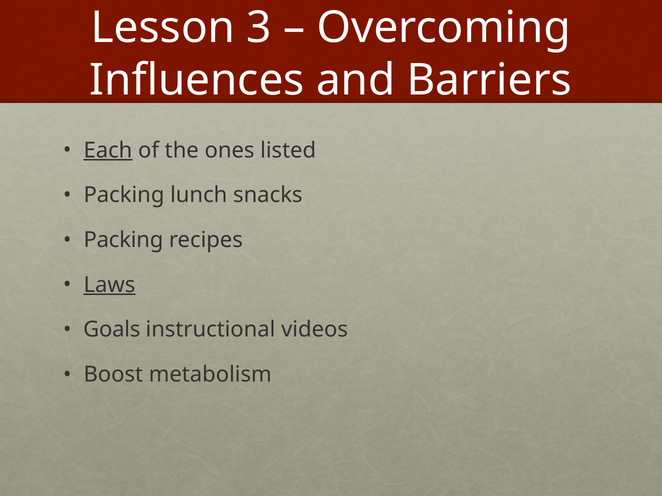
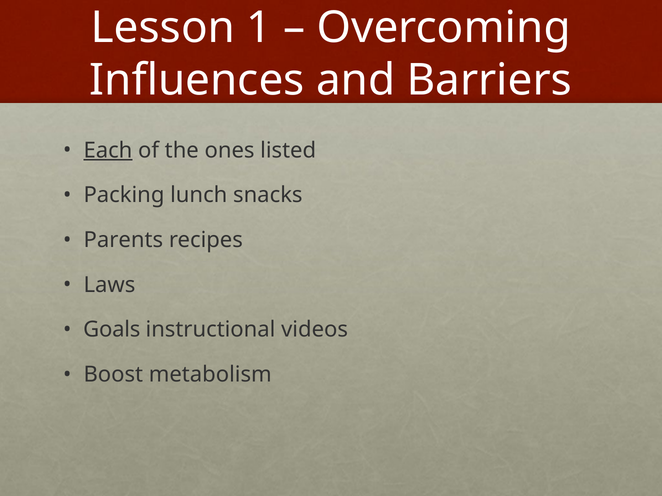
3: 3 -> 1
Packing at (123, 240): Packing -> Parents
Laws underline: present -> none
